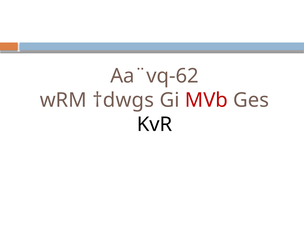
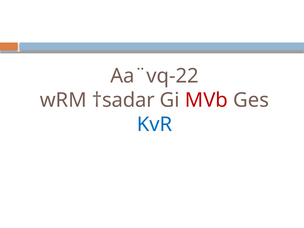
Aa¨vq-62: Aa¨vq-62 -> Aa¨vq-22
†dwgs: †dwgs -> †sadar
KvR colour: black -> blue
